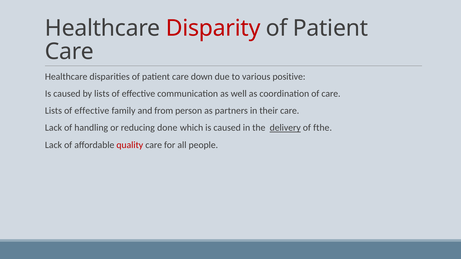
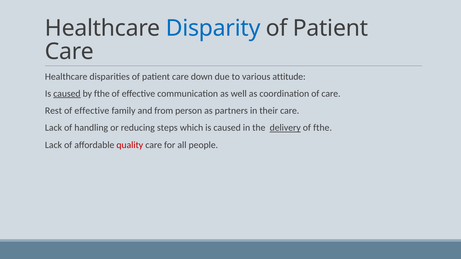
Disparity colour: red -> blue
positive: positive -> attitude
caused at (67, 94) underline: none -> present
by lists: lists -> fthe
Lists at (53, 111): Lists -> Rest
done: done -> steps
